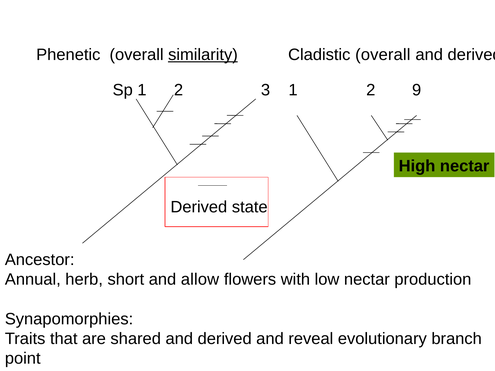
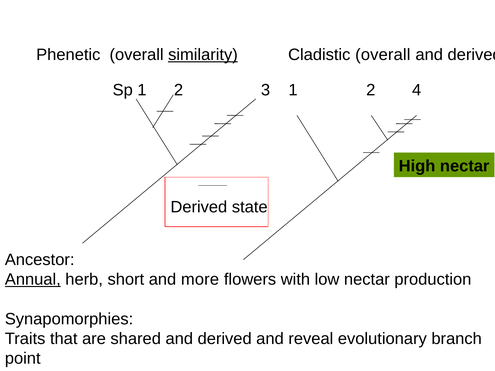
9: 9 -> 4
Annual underline: none -> present
allow: allow -> more
